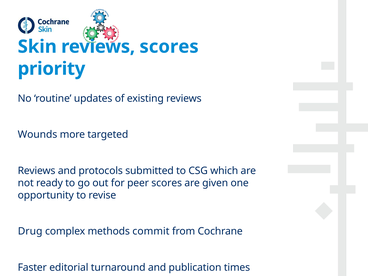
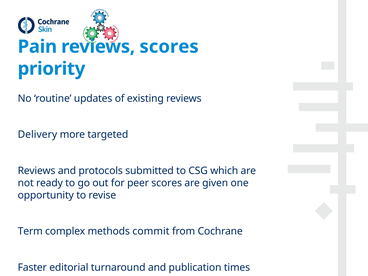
Skin: Skin -> Pain
Wounds: Wounds -> Delivery
Drug: Drug -> Term
